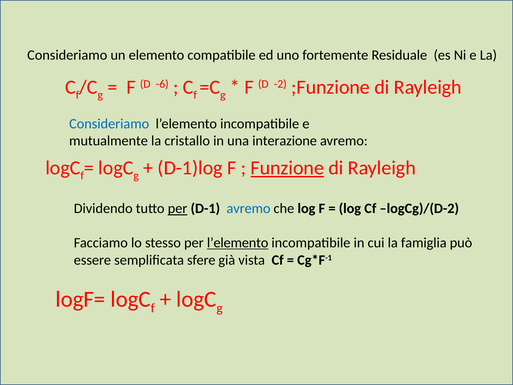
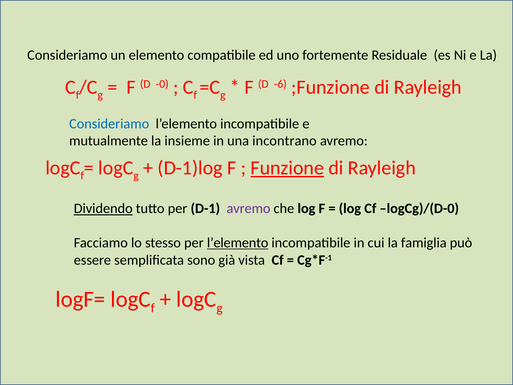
-6: -6 -> -0
-2: -2 -> -6
cristallo: cristallo -> insieme
interazione: interazione -> incontrano
Dividendo underline: none -> present
per at (178, 208) underline: present -> none
avremo at (249, 208) colour: blue -> purple
logCg)/(D-2: logCg)/(D-2 -> logCg)/(D-0
sfere: sfere -> sono
